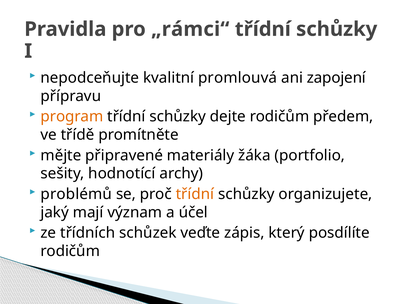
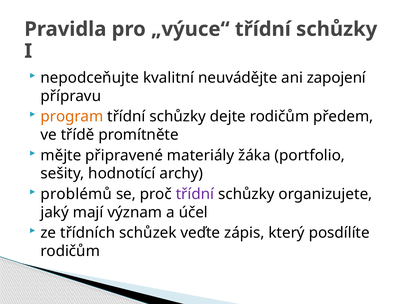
„rámci“: „rámci“ -> „výuce“
promlouvá: promlouvá -> neuvádějte
třídní at (195, 194) colour: orange -> purple
